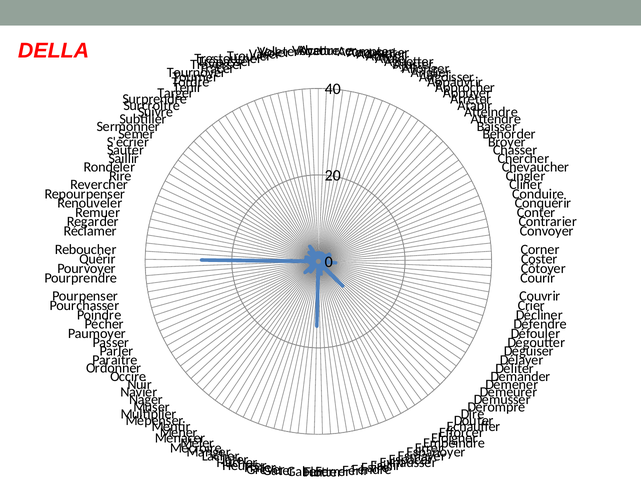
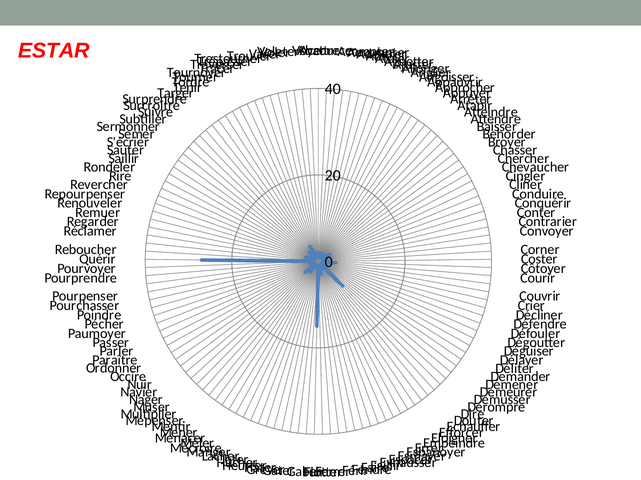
DELLA: DELLA -> ESTAR
